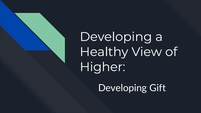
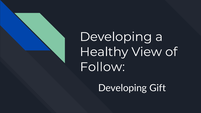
Higher: Higher -> Follow
